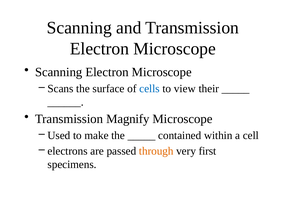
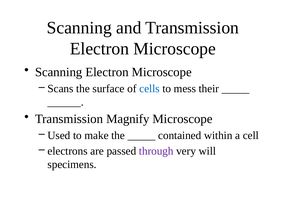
view: view -> mess
through colour: orange -> purple
first: first -> will
